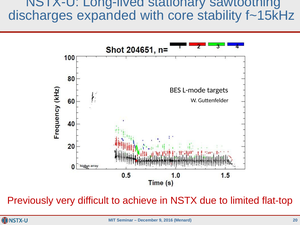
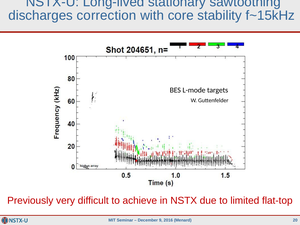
expanded: expanded -> correction
